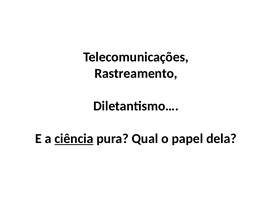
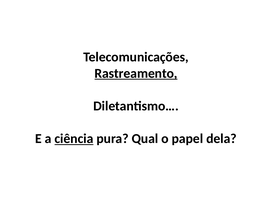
Rastreamento underline: none -> present
